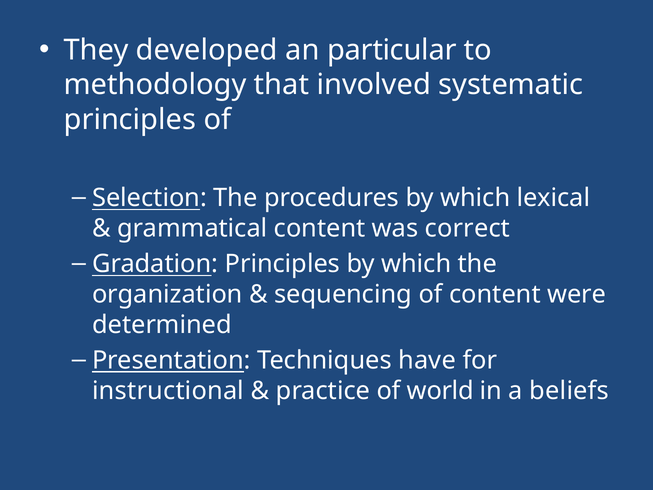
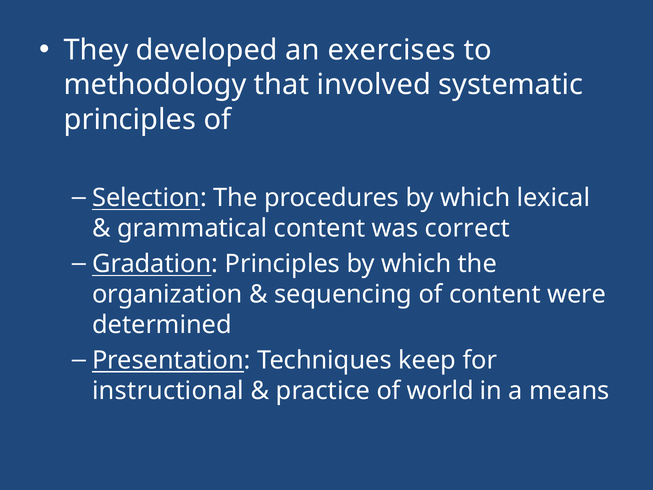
particular: particular -> exercises
have: have -> keep
beliefs: beliefs -> means
